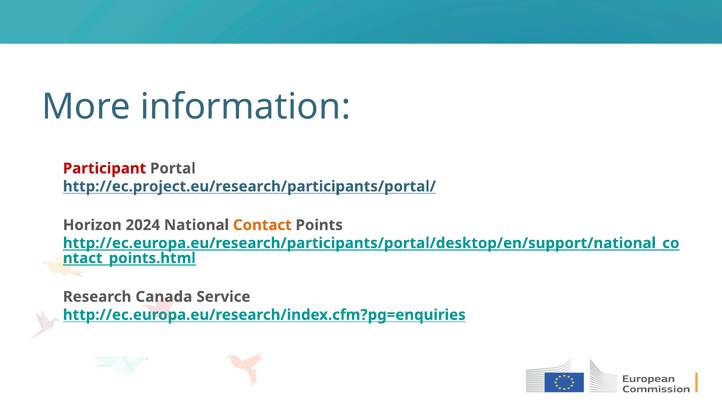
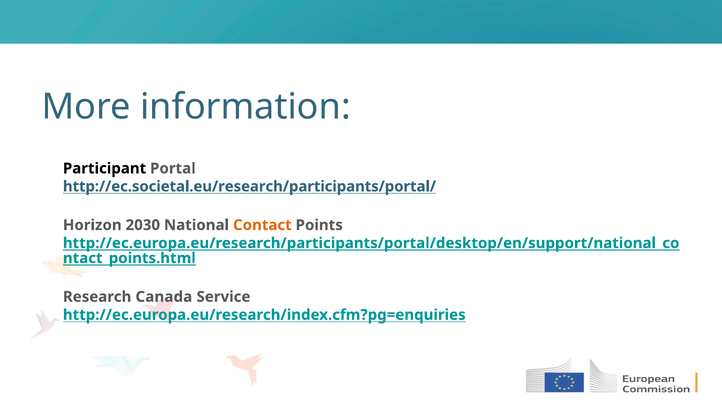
Participant colour: red -> black
http://ec.project.eu/research/participants/portal/: http://ec.project.eu/research/participants/portal/ -> http://ec.societal.eu/research/participants/portal/
2024: 2024 -> 2030
